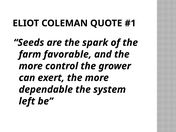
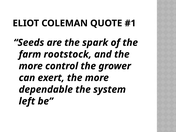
favorable: favorable -> rootstock
